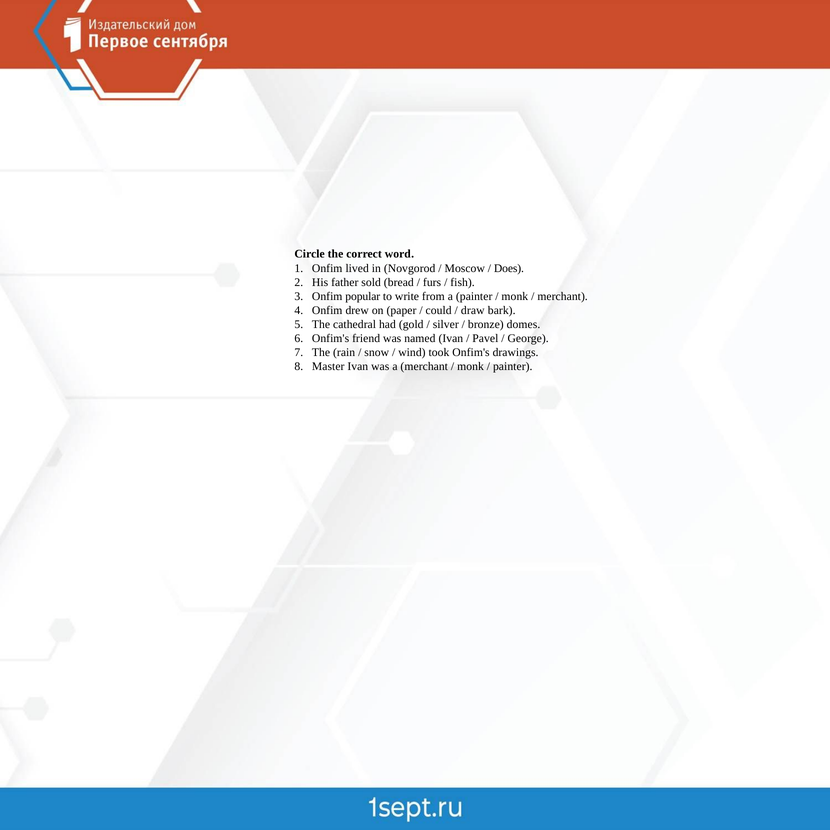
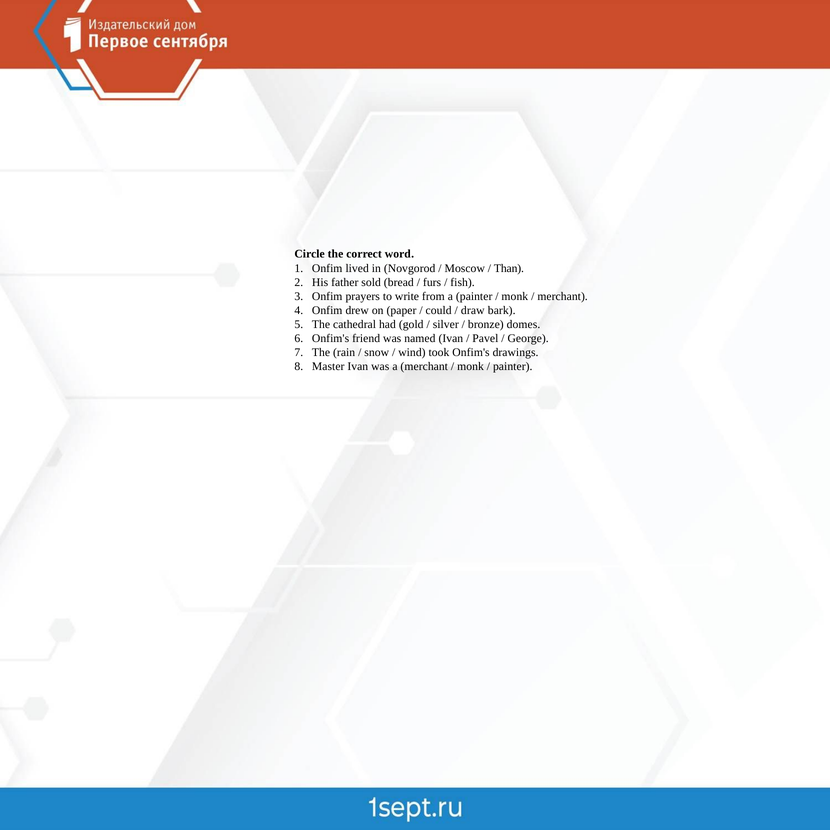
Does: Does -> Than
popular: popular -> prayers
